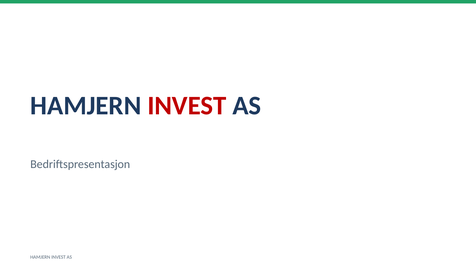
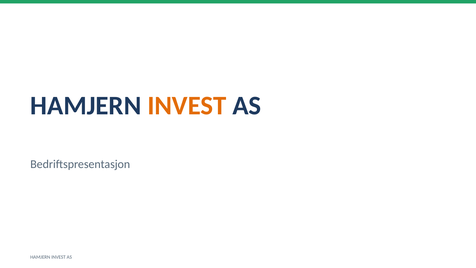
INVEST at (187, 106) colour: red -> orange
